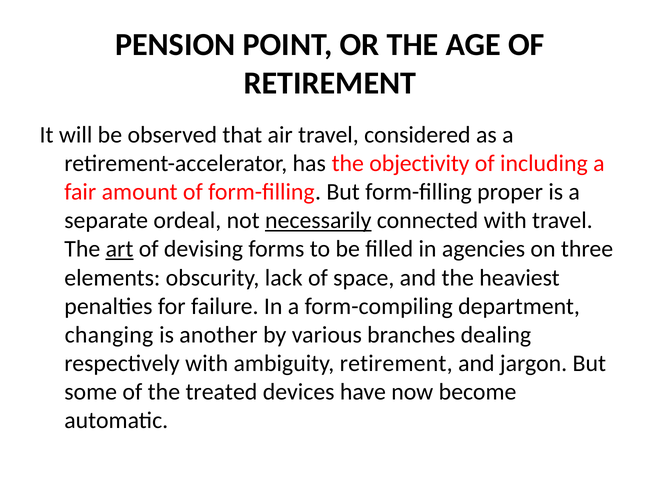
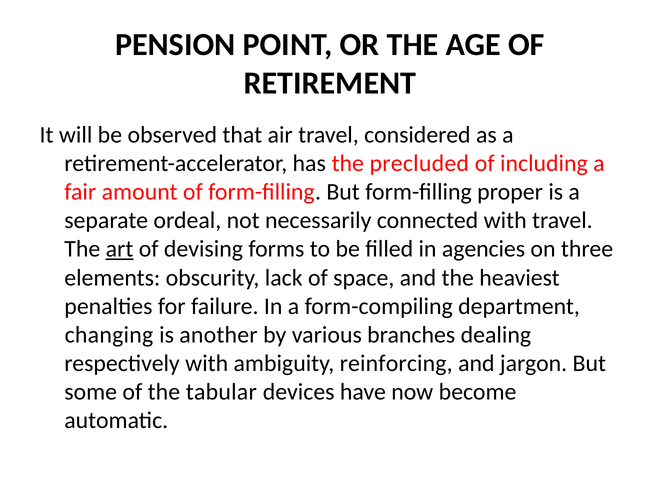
objectivity: objectivity -> precluded
necessarily underline: present -> none
ambiguity retirement: retirement -> reinforcing
treated: treated -> tabular
